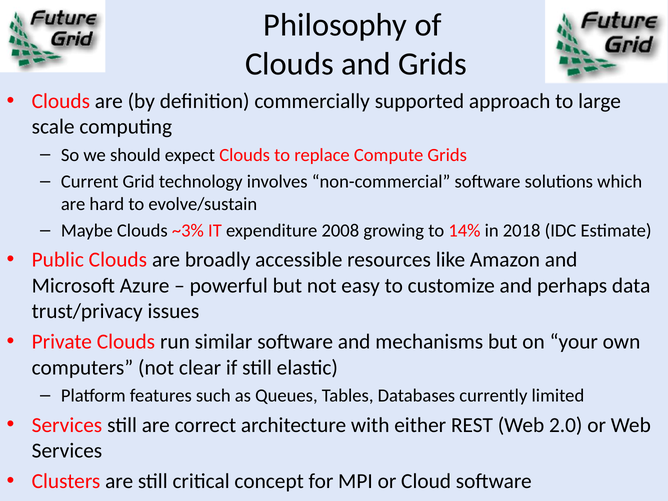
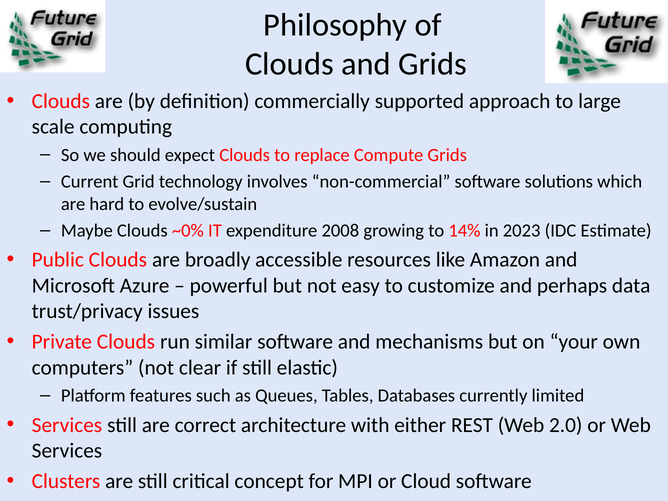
~3%: ~3% -> ~0%
2018: 2018 -> 2023
